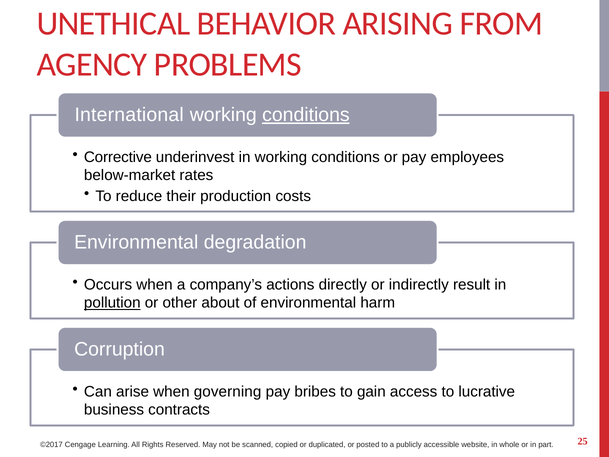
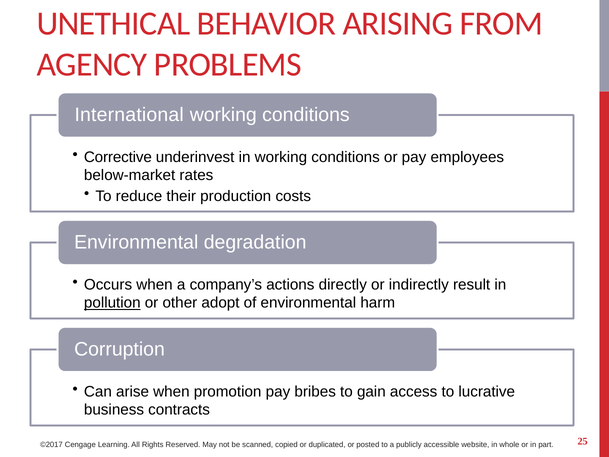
conditions at (306, 115) underline: present -> none
about: about -> adopt
governing: governing -> promotion
